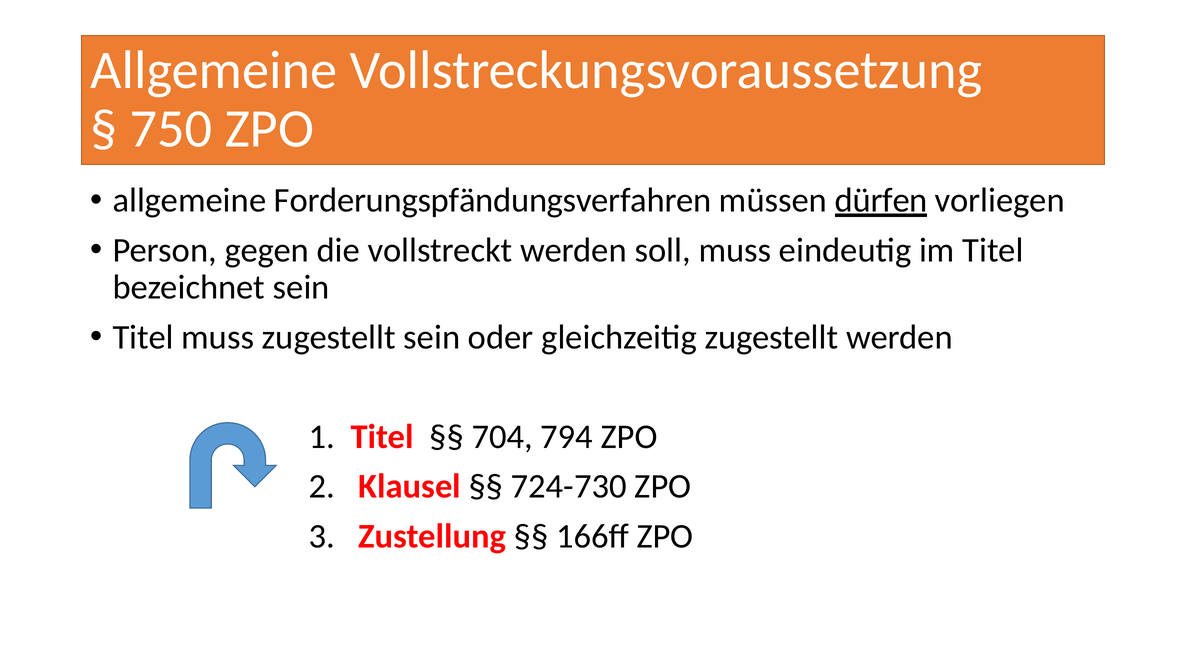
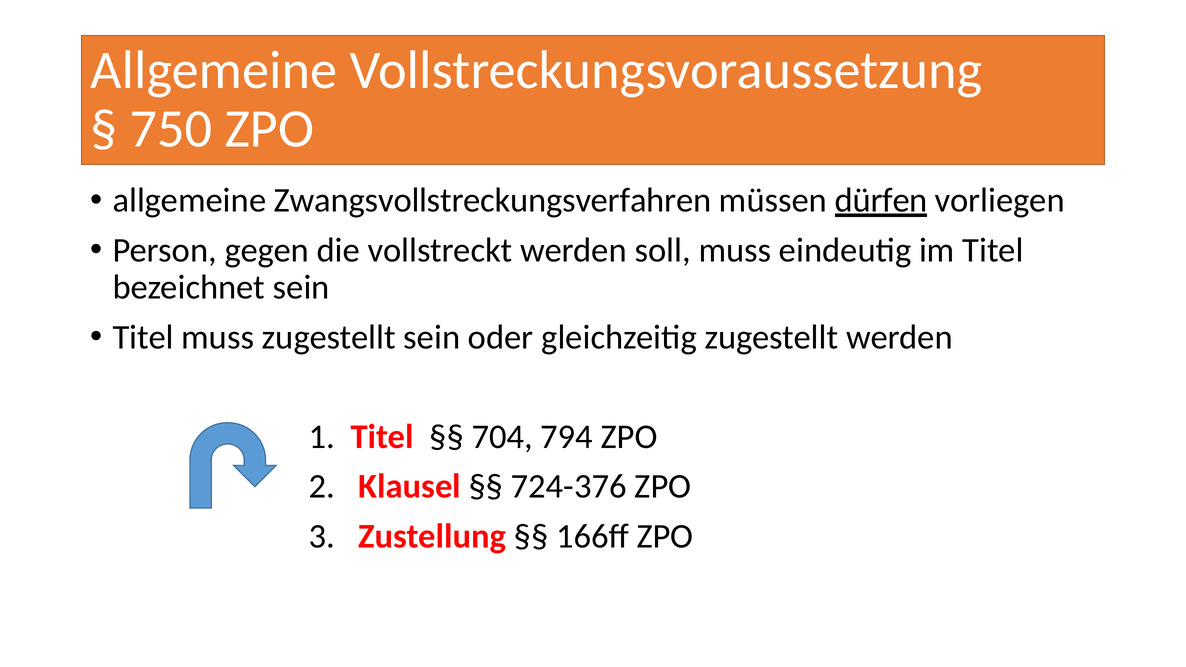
Forderungspfändungsverfahren: Forderungspfändungsverfahren -> Zwangsvollstreckungsverfahren
724-730: 724-730 -> 724-376
